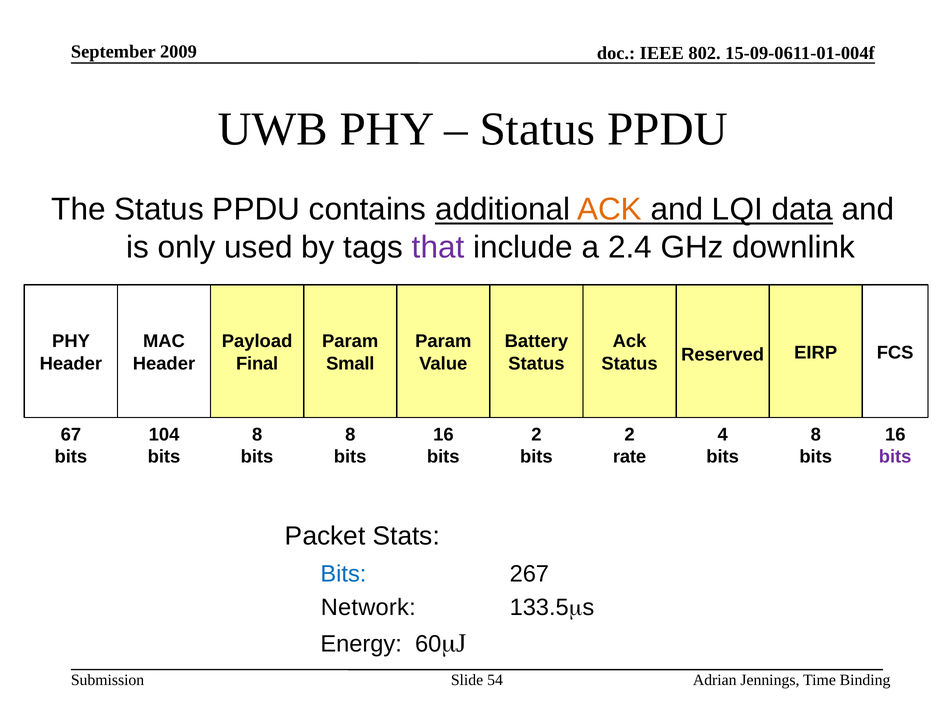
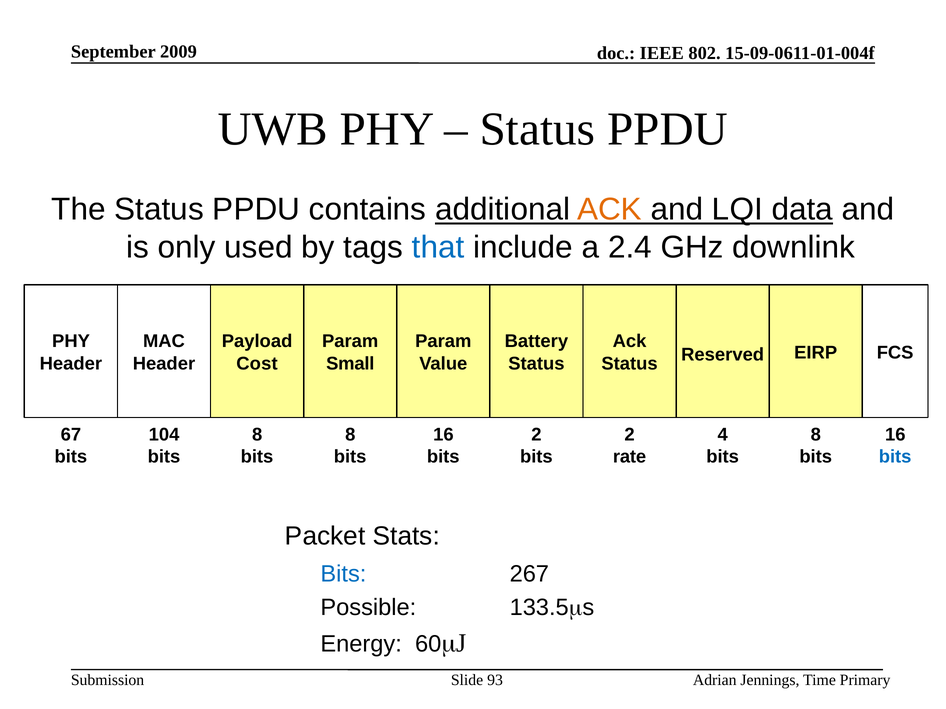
that colour: purple -> blue
Final: Final -> Cost
bits at (895, 457) colour: purple -> blue
Network: Network -> Possible
Binding: Binding -> Primary
54: 54 -> 93
